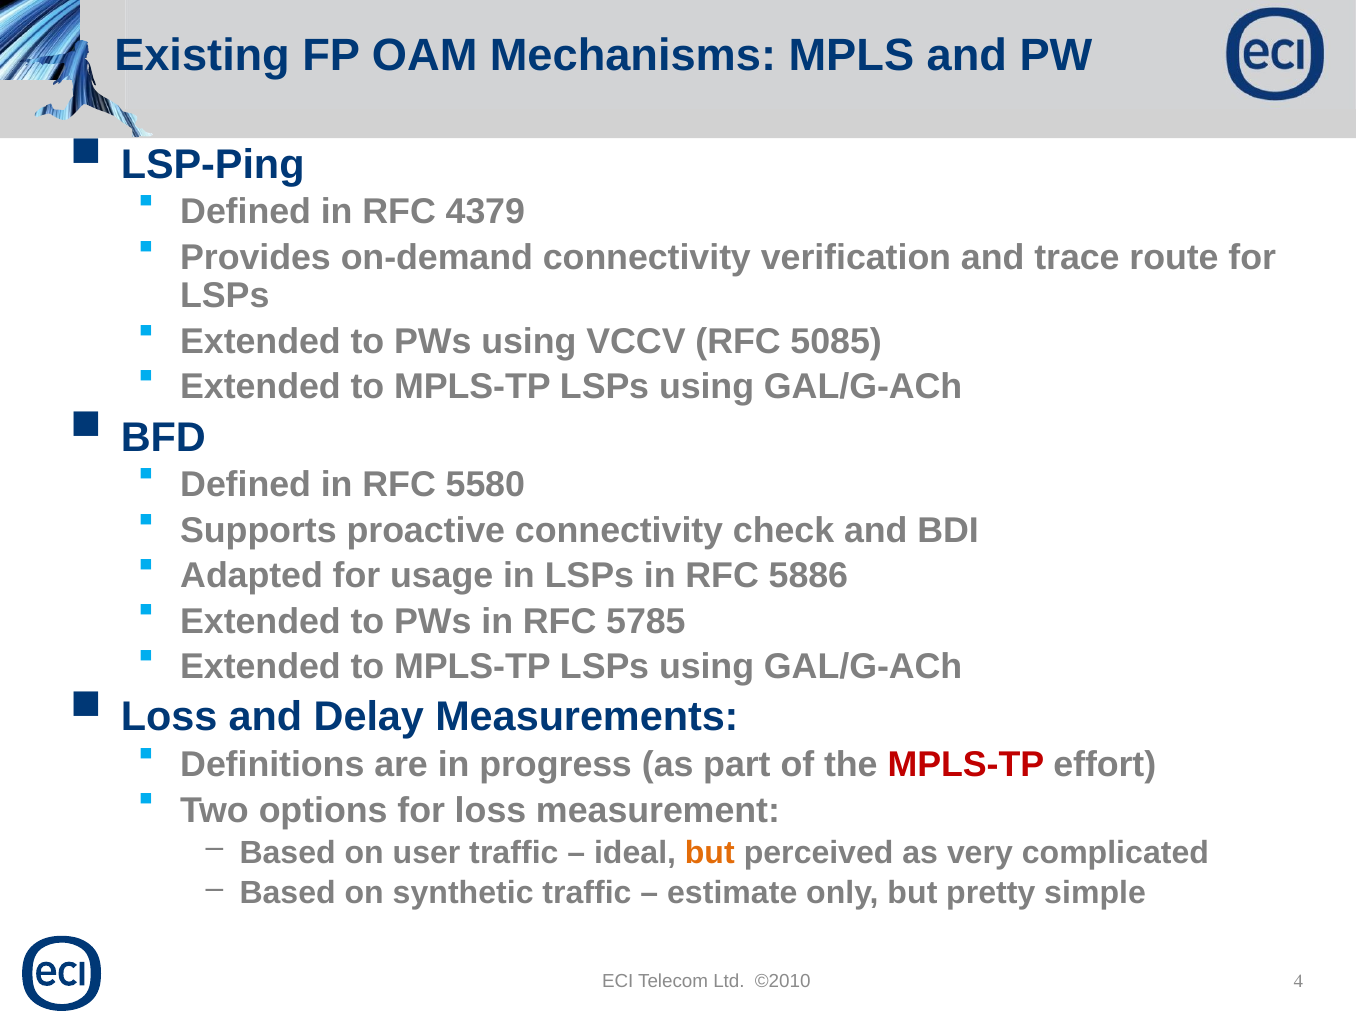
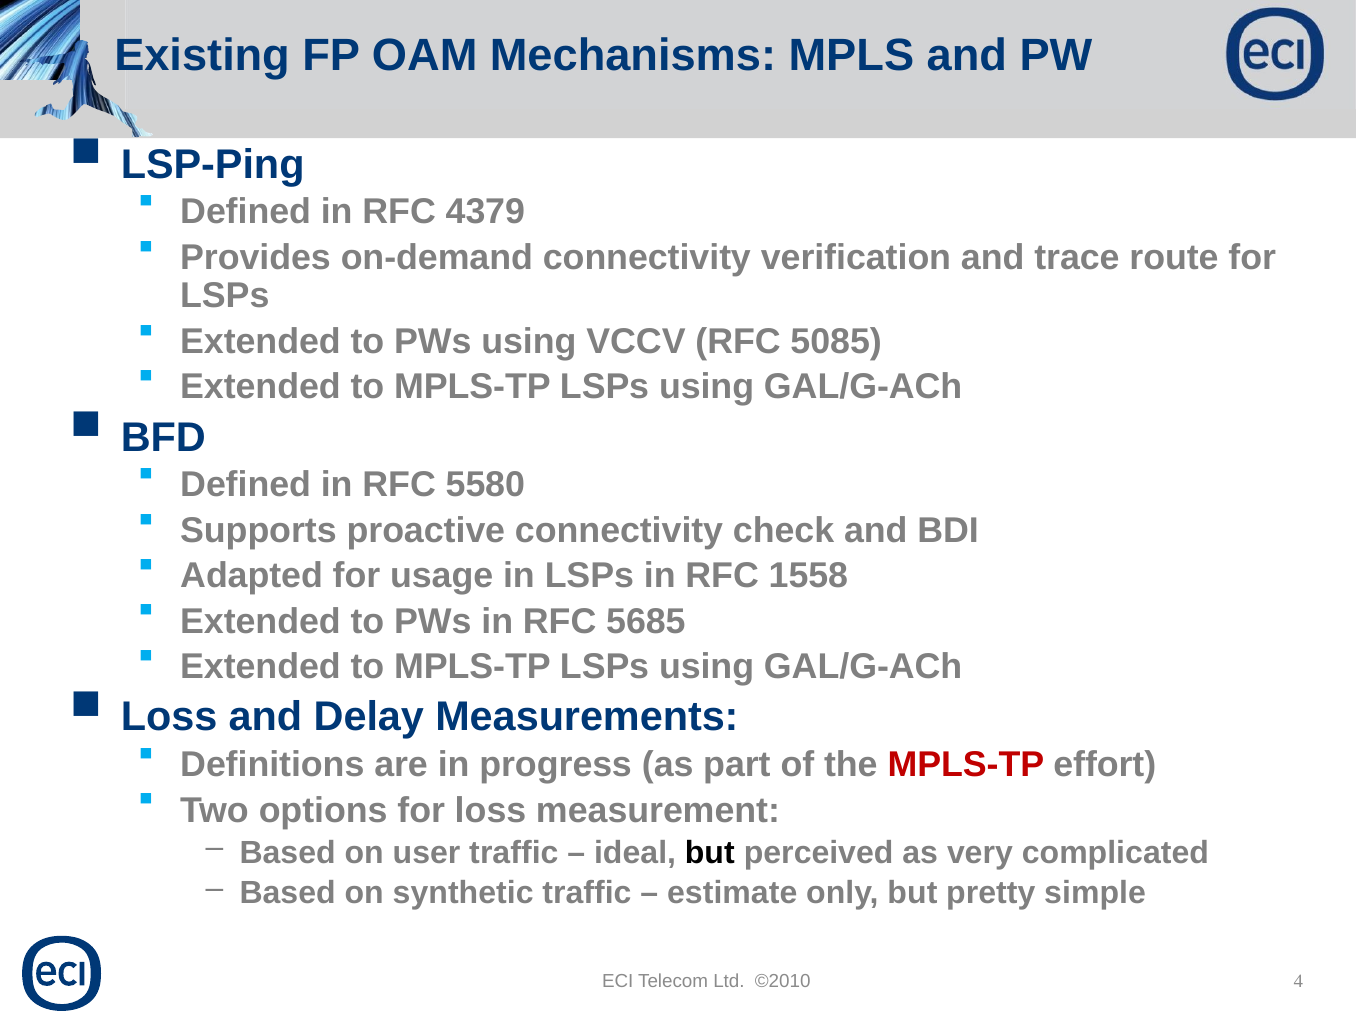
5886: 5886 -> 1558
5785: 5785 -> 5685
but at (710, 853) colour: orange -> black
